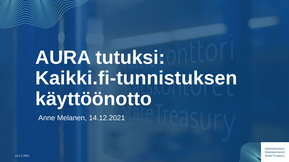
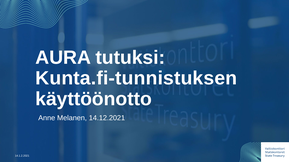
Kaikki.fi-tunnistuksen: Kaikki.fi-tunnistuksen -> Kunta.fi-tunnistuksen
